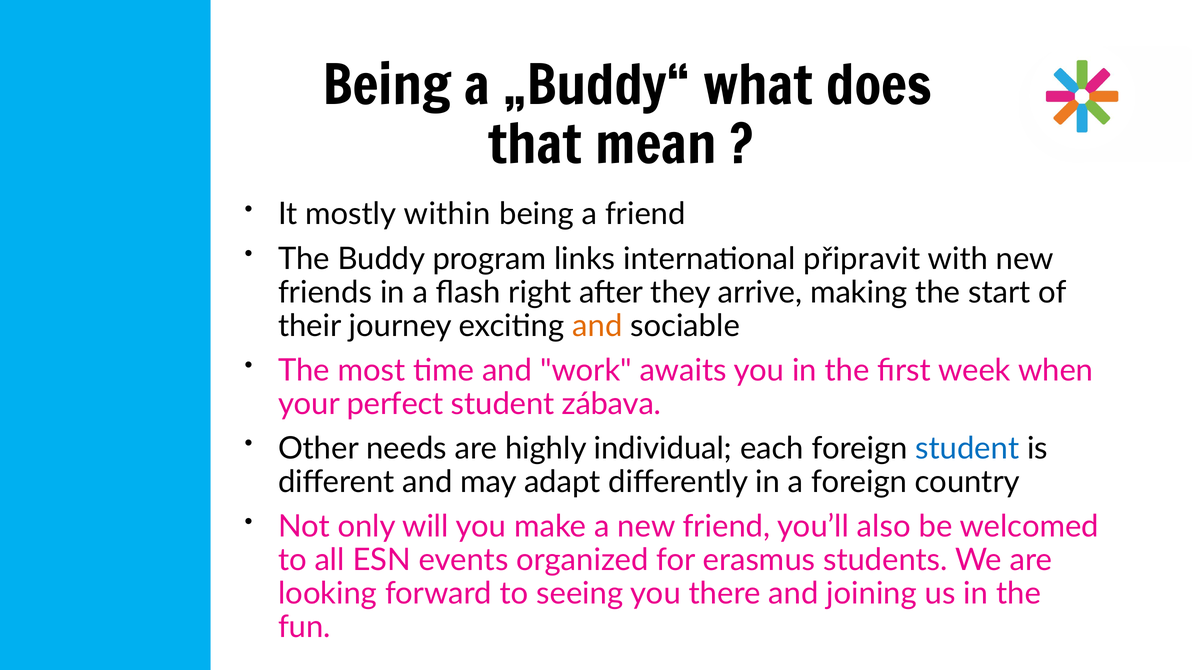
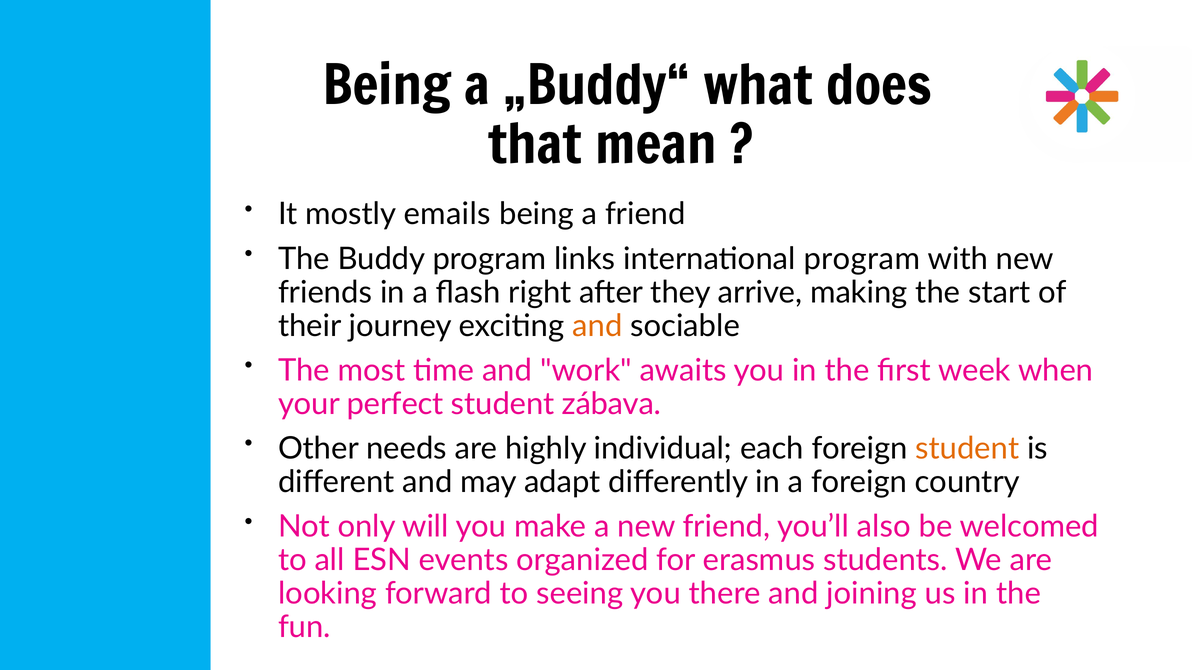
within: within -> emails
international připravit: připravit -> program
student at (967, 449) colour: blue -> orange
